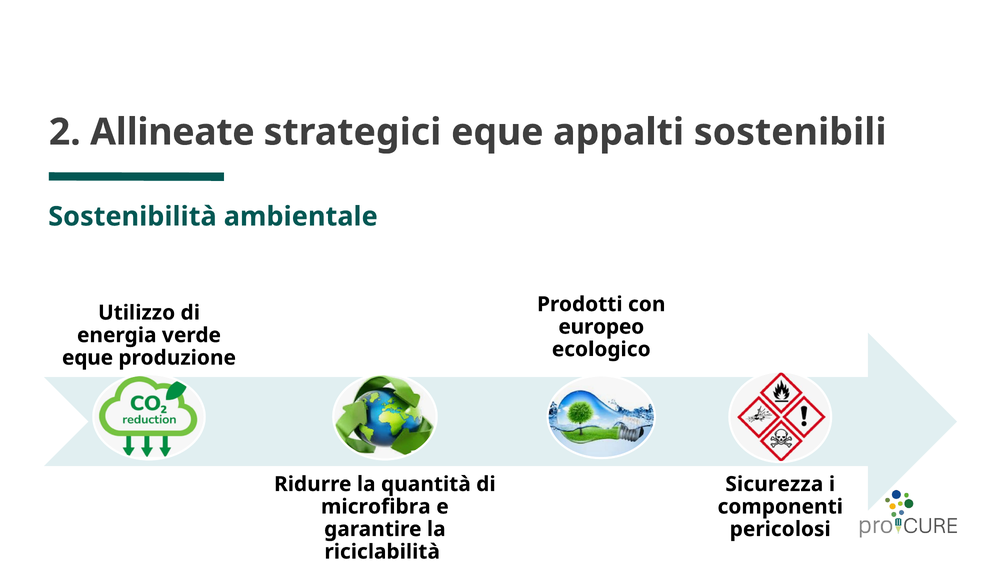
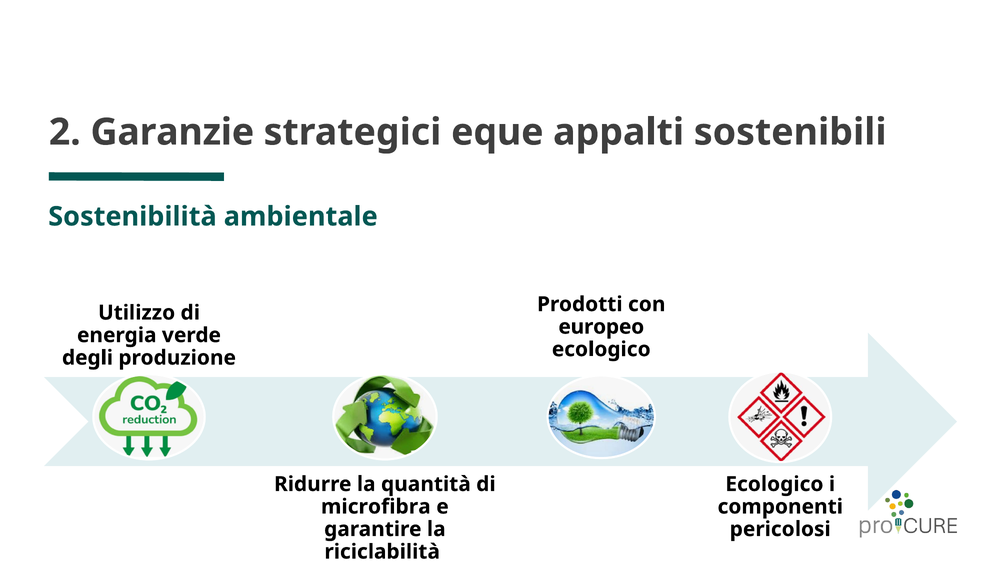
Allineate: Allineate -> Garanzie
eque at (88, 358): eque -> degli
Sicurezza at (774, 484): Sicurezza -> Ecologico
